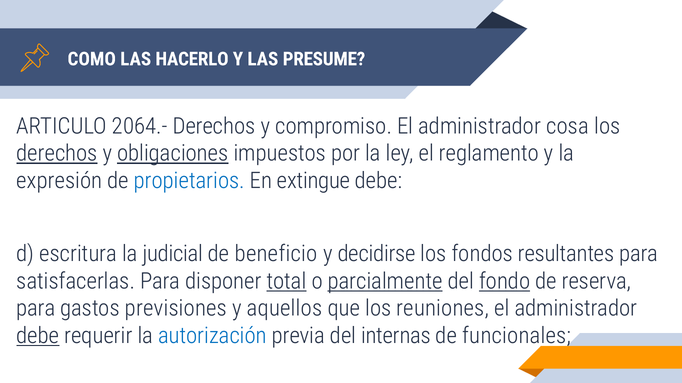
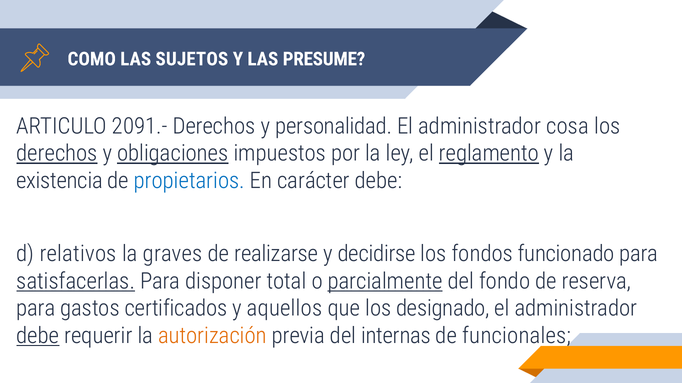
HACERLO: HACERLO -> SUJETOS
2064.-: 2064.- -> 2091.-
compromiso: compromiso -> personalidad
reglamento underline: none -> present
expresión: expresión -> existencia
extingue: extingue -> carácter
escritura: escritura -> relativos
judicial: judicial -> graves
beneficio: beneficio -> realizarse
resultantes: resultantes -> funcionado
satisfacerlas underline: none -> present
total underline: present -> none
fondo underline: present -> none
previsiones: previsiones -> certificados
reuniones: reuniones -> designado
autorización colour: blue -> orange
